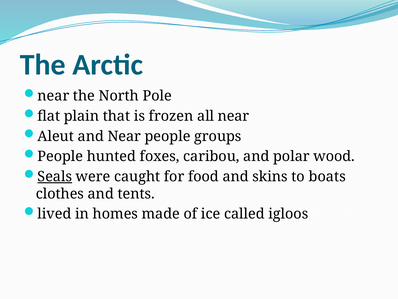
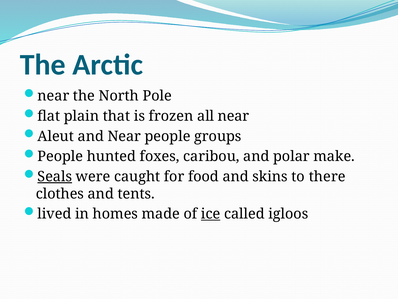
wood: wood -> make
boats: boats -> there
ice underline: none -> present
